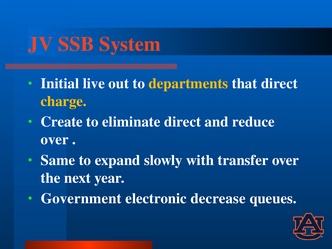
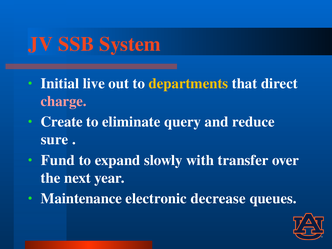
charge colour: yellow -> pink
eliminate direct: direct -> query
over at (55, 140): over -> sure
Same: Same -> Fund
Government: Government -> Maintenance
